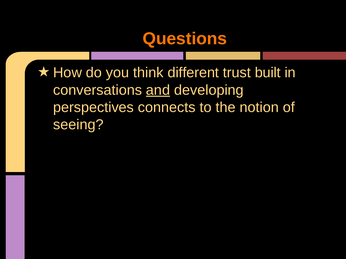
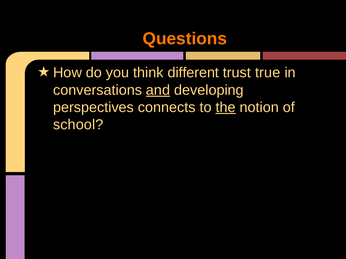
built: built -> true
the underline: none -> present
seeing: seeing -> school
